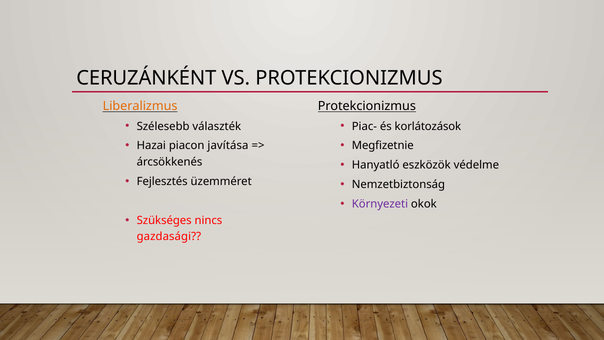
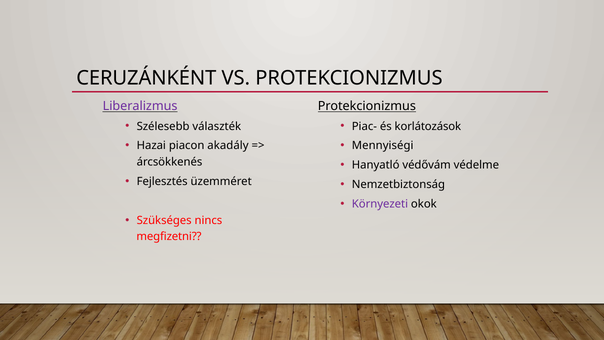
Liberalizmus colour: orange -> purple
javítása: javítása -> akadály
Megfizetnie: Megfizetnie -> Mennyiségi
eszközök: eszközök -> védővám
gazdasági: gazdasági -> megfizetni
